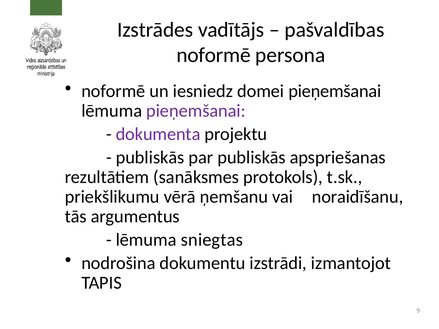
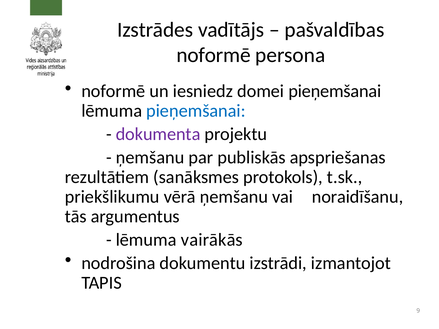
pieņemšanai at (196, 111) colour: purple -> blue
publiskās at (150, 158): publiskās -> ņemšanu
sniegtas: sniegtas -> vairākās
